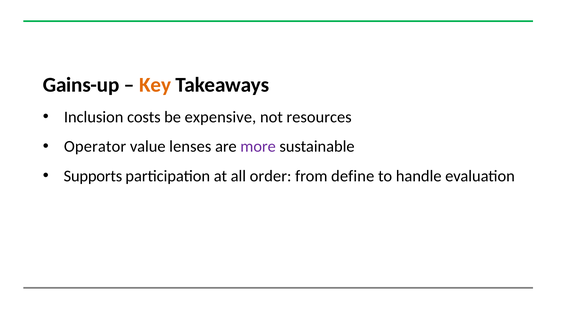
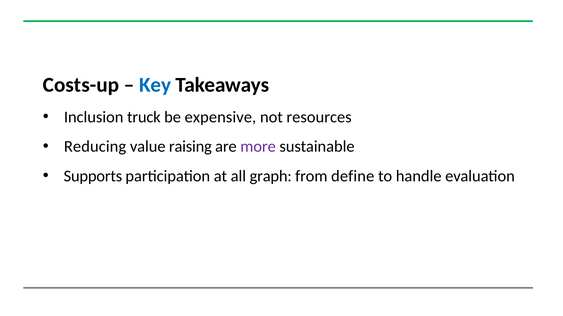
Gains-up: Gains-up -> Costs-up
Key colour: orange -> blue
costs: costs -> truck
Operator: Operator -> Reducing
lenses: lenses -> raising
order: order -> graph
